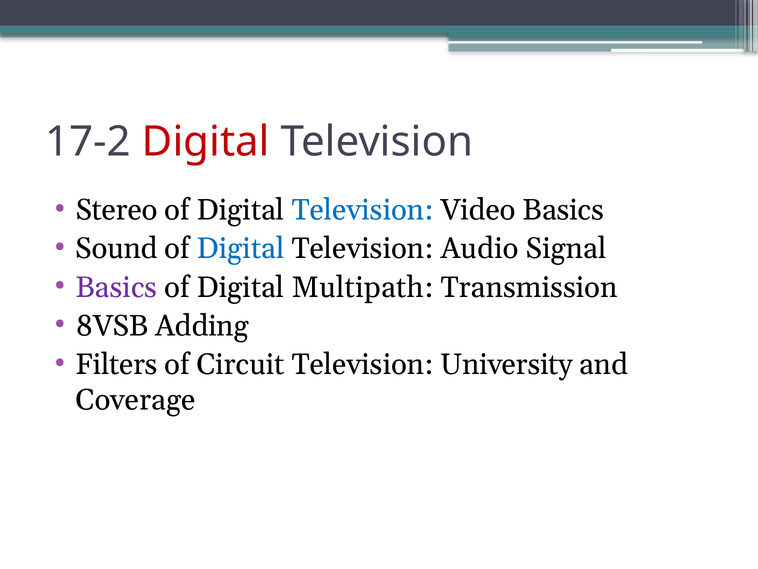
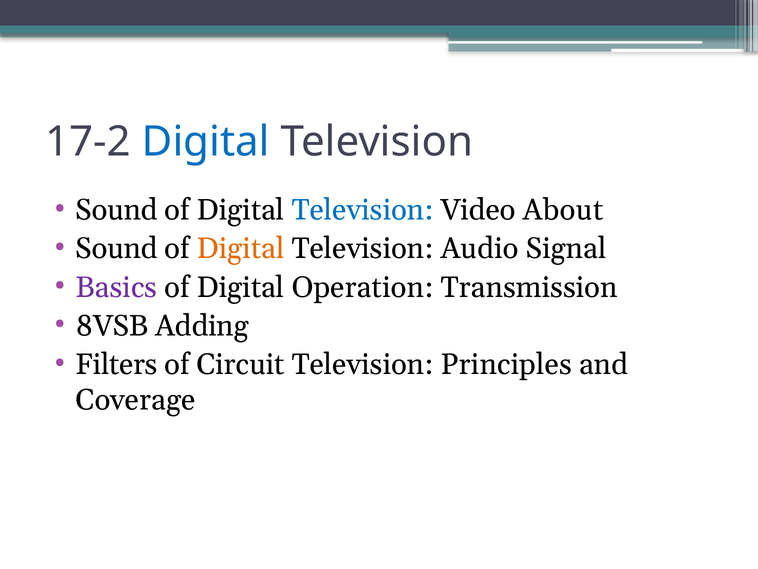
Digital at (206, 142) colour: red -> blue
Stereo at (117, 210): Stereo -> Sound
Video Basics: Basics -> About
Digital at (241, 248) colour: blue -> orange
Multipath: Multipath -> Operation
University: University -> Principles
